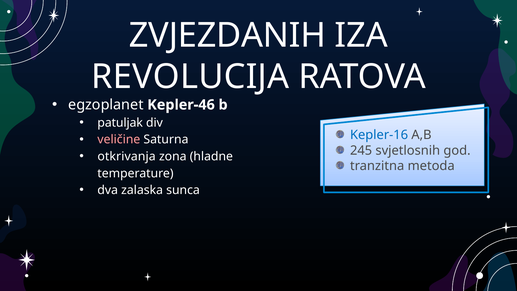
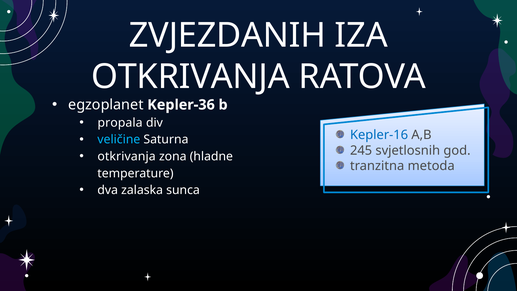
REVOLUCIJA at (190, 77): REVOLUCIJA -> OTKRIVANJA
Kepler-46: Kepler-46 -> Kepler-36
patuljak: patuljak -> propala
veličine colour: pink -> light blue
